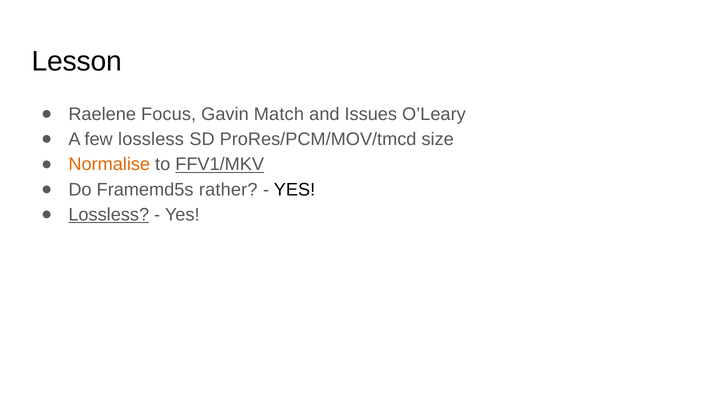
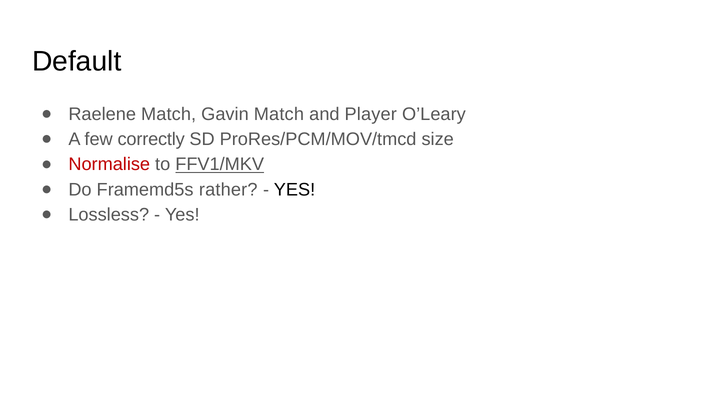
Lesson: Lesson -> Default
Raelene Focus: Focus -> Match
Issues: Issues -> Player
few lossless: lossless -> correctly
Normalise colour: orange -> red
Lossless at (109, 215) underline: present -> none
